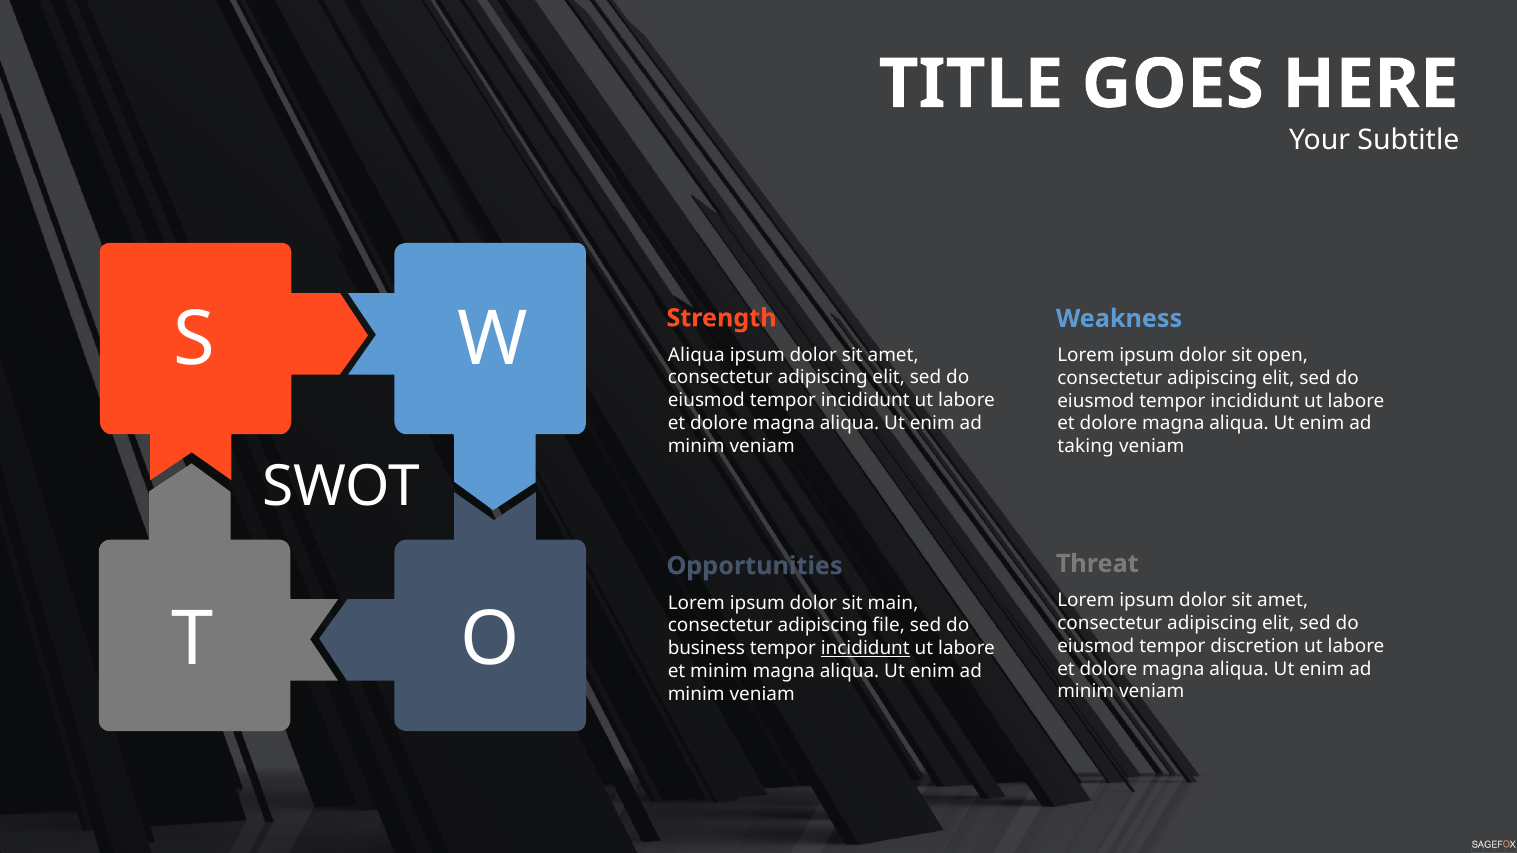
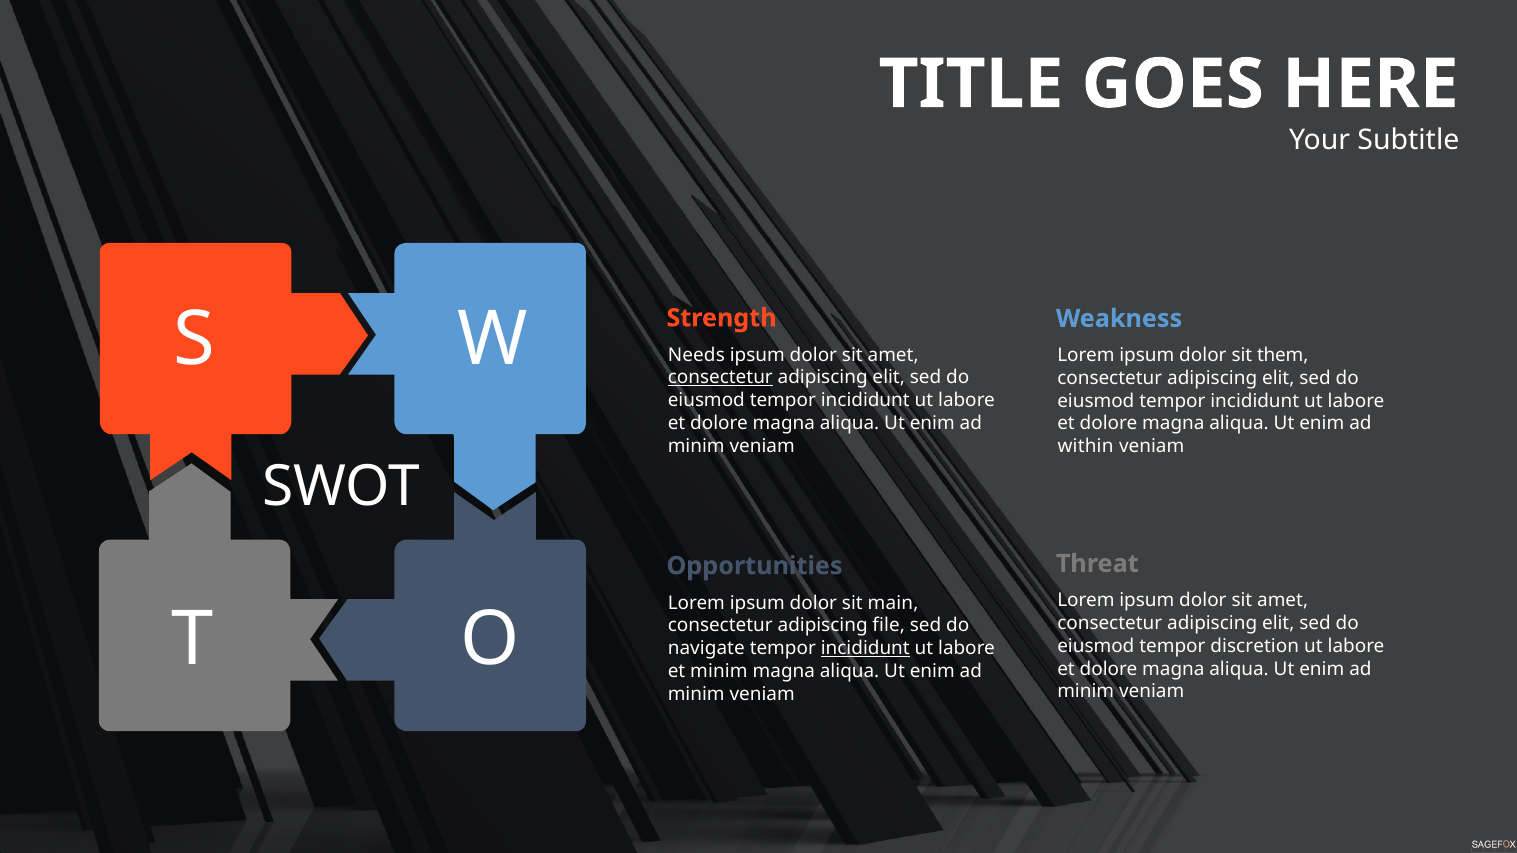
Aliqua at (696, 355): Aliqua -> Needs
open: open -> them
consectetur at (720, 378) underline: none -> present
taking: taking -> within
business: business -> navigate
